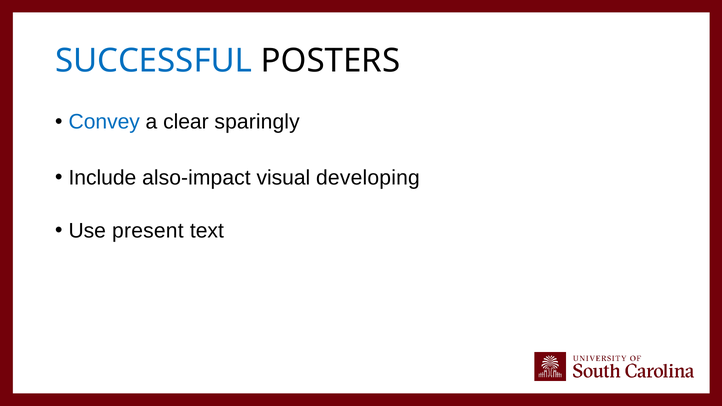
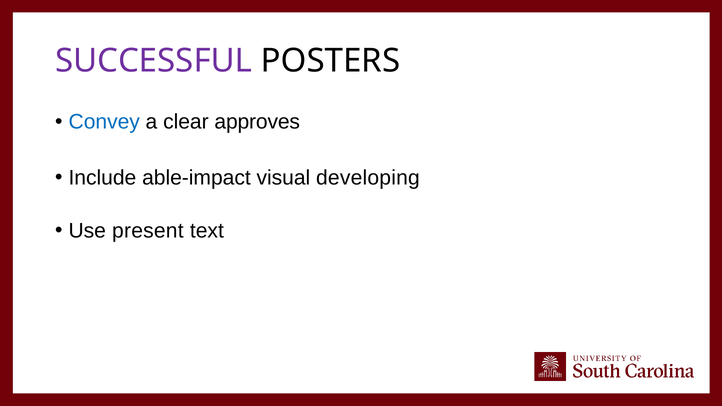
SUCCESSFUL colour: blue -> purple
sparingly: sparingly -> approves
also-impact: also-impact -> able-impact
